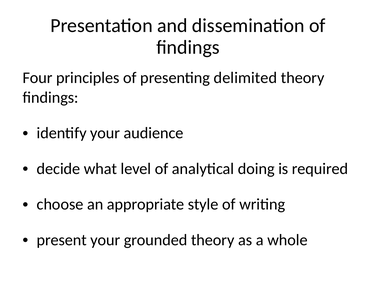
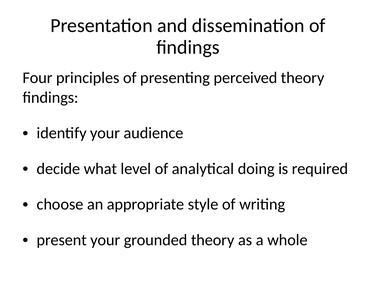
delimited: delimited -> perceived
